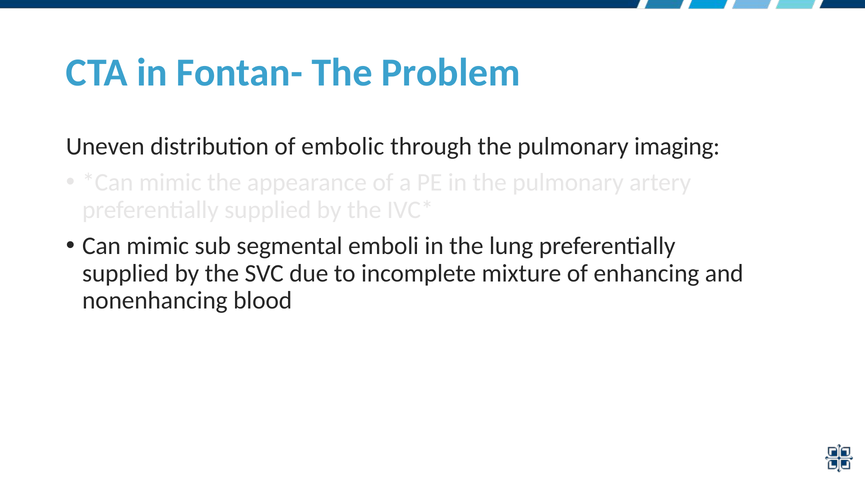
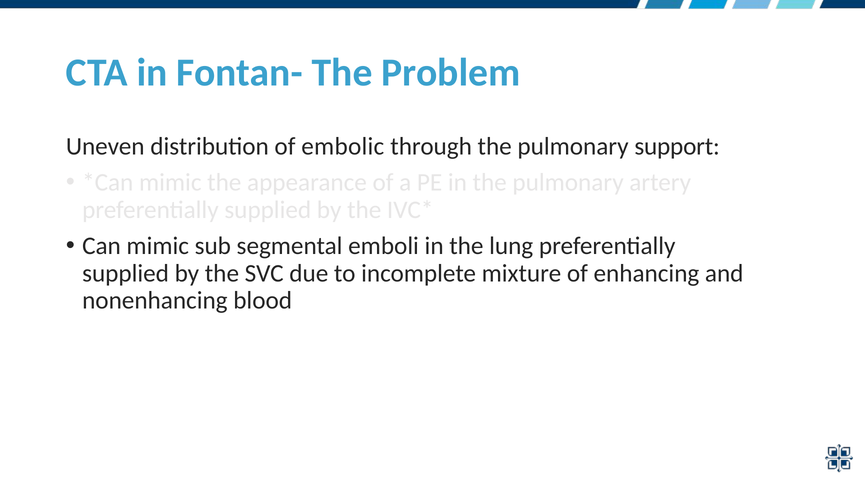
imaging: imaging -> support
